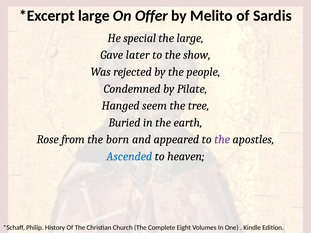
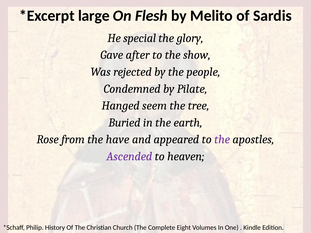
Offer: Offer -> Flesh
the large: large -> glory
later: later -> after
born: born -> have
Ascended colour: blue -> purple
